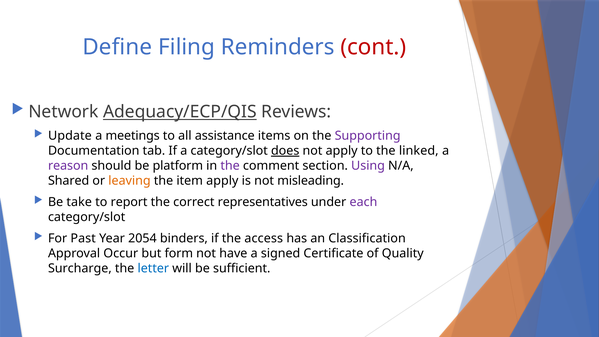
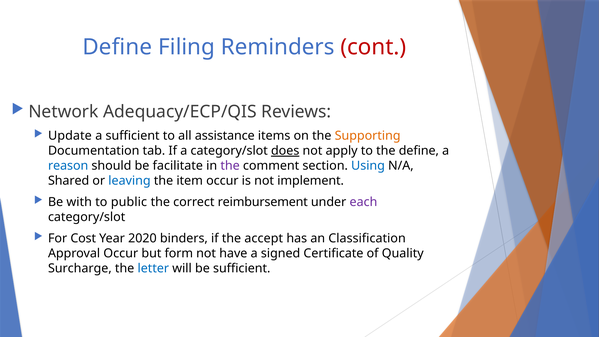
Adequacy/ECP/QIS underline: present -> none
a meetings: meetings -> sufficient
Supporting colour: purple -> orange
the linked: linked -> define
reason colour: purple -> blue
platform: platform -> facilitate
Using colour: purple -> blue
leaving colour: orange -> blue
item apply: apply -> occur
misleading: misleading -> implement
take: take -> with
report: report -> public
representatives: representatives -> reimbursement
Past: Past -> Cost
2054: 2054 -> 2020
access: access -> accept
